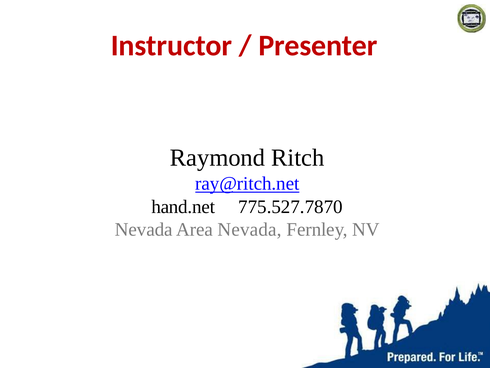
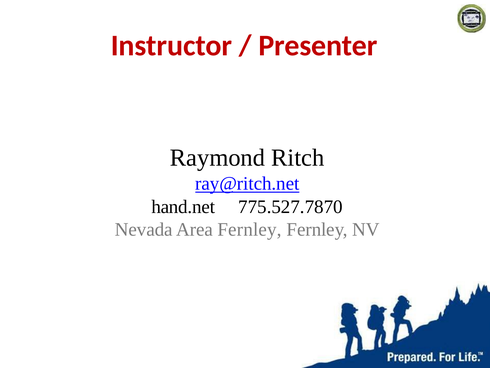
Area Nevada: Nevada -> Fernley
